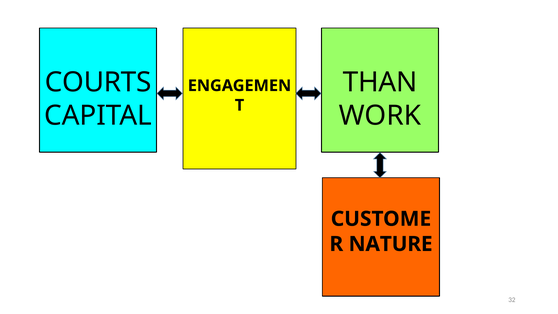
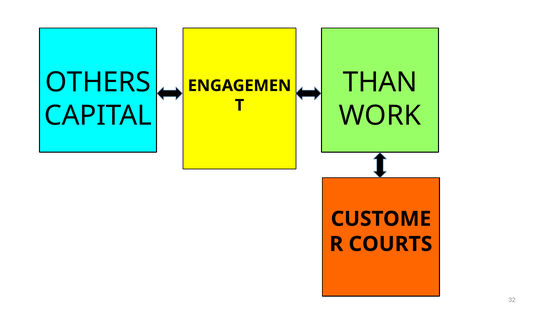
COURTS: COURTS -> OTHERS
NATURE: NATURE -> COURTS
